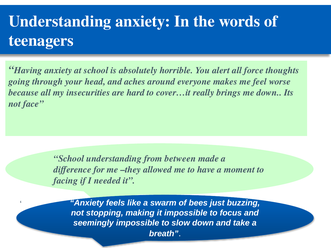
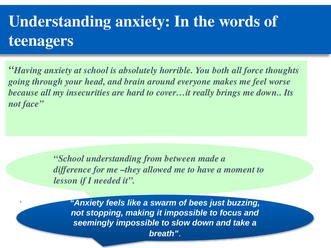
alert: alert -> both
aches: aches -> brain
facing: facing -> lesson
